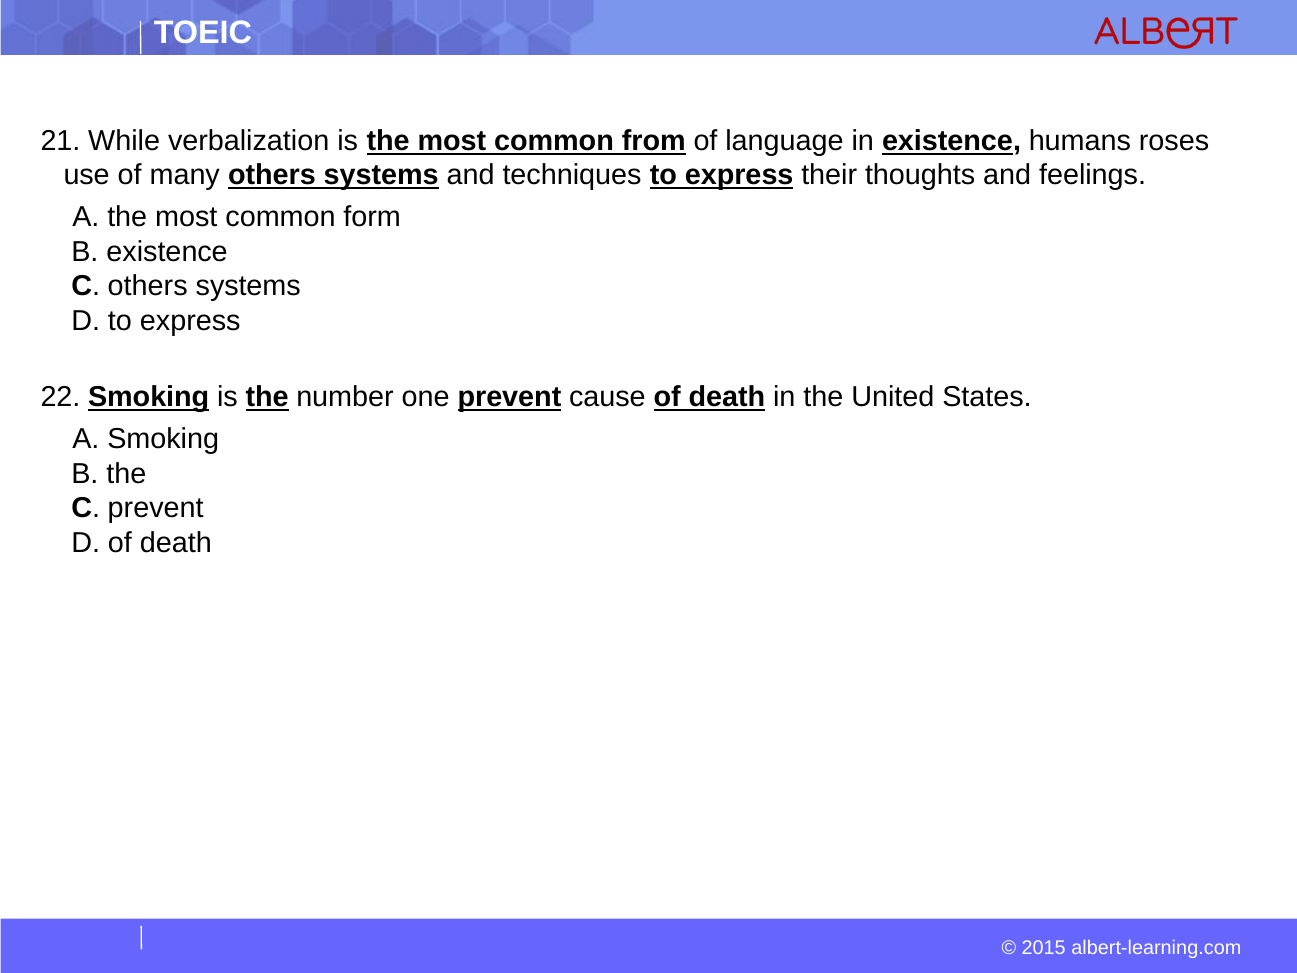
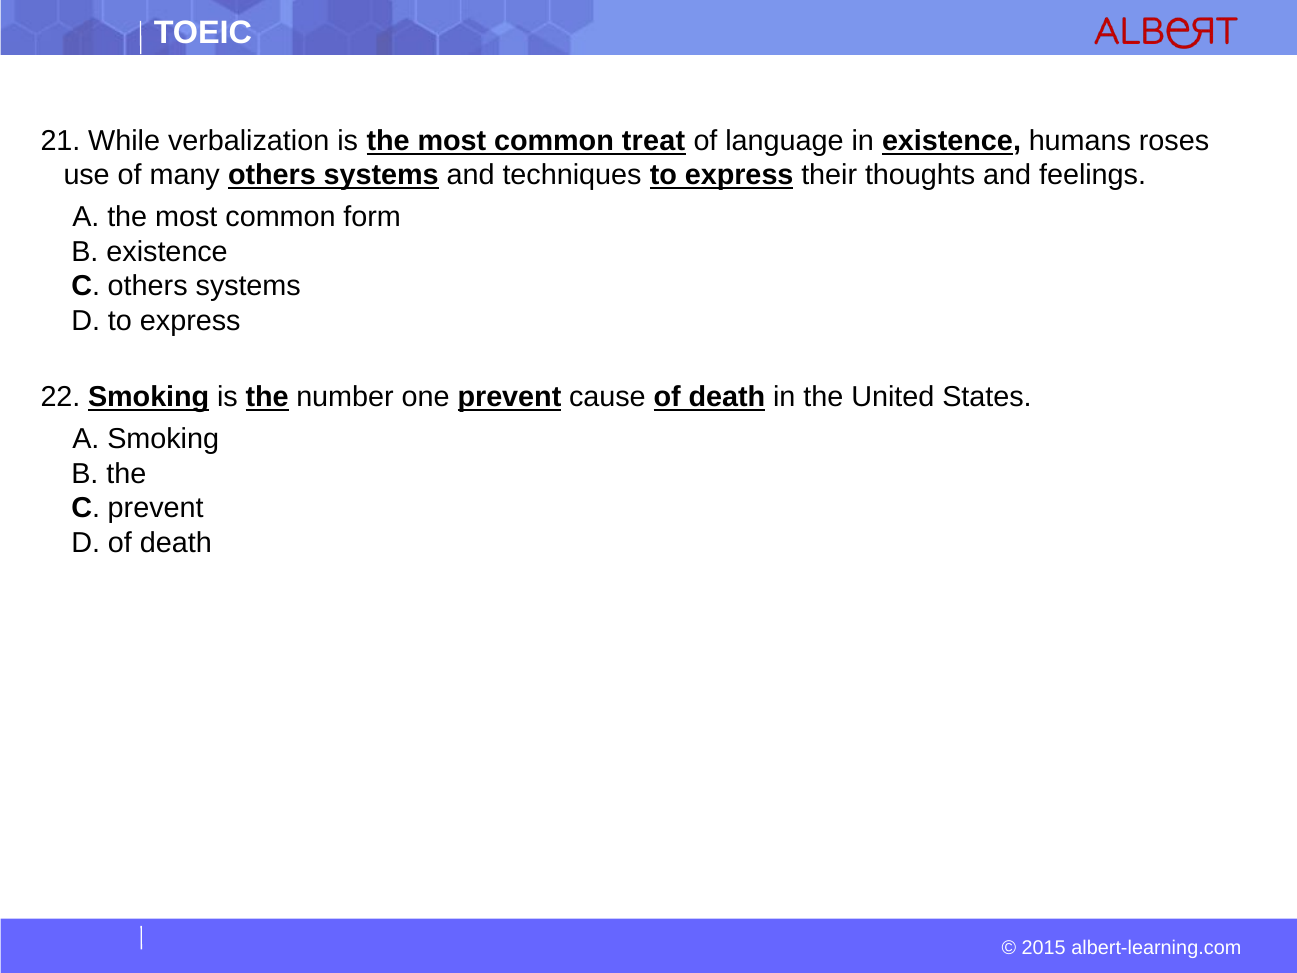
from: from -> treat
